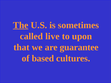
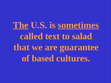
sometimes underline: none -> present
live: live -> text
upon: upon -> salad
